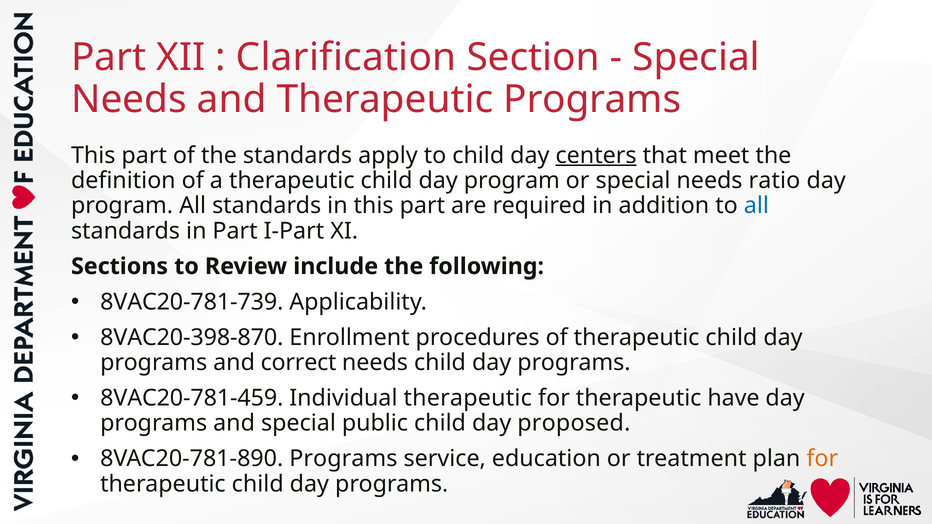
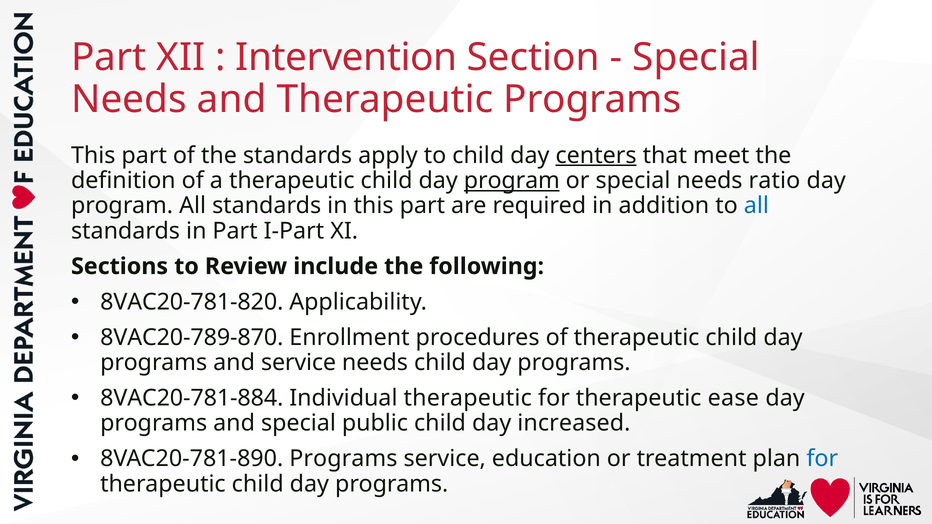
Clarification: Clarification -> Intervention
program at (512, 181) underline: none -> present
8VAC20-781-739: 8VAC20-781-739 -> 8VAC20-781-820
8VAC20-398-870: 8VAC20-398-870 -> 8VAC20-789-870
and correct: correct -> service
8VAC20-781-459: 8VAC20-781-459 -> 8VAC20-781-884
have: have -> ease
proposed: proposed -> increased
for at (822, 459) colour: orange -> blue
